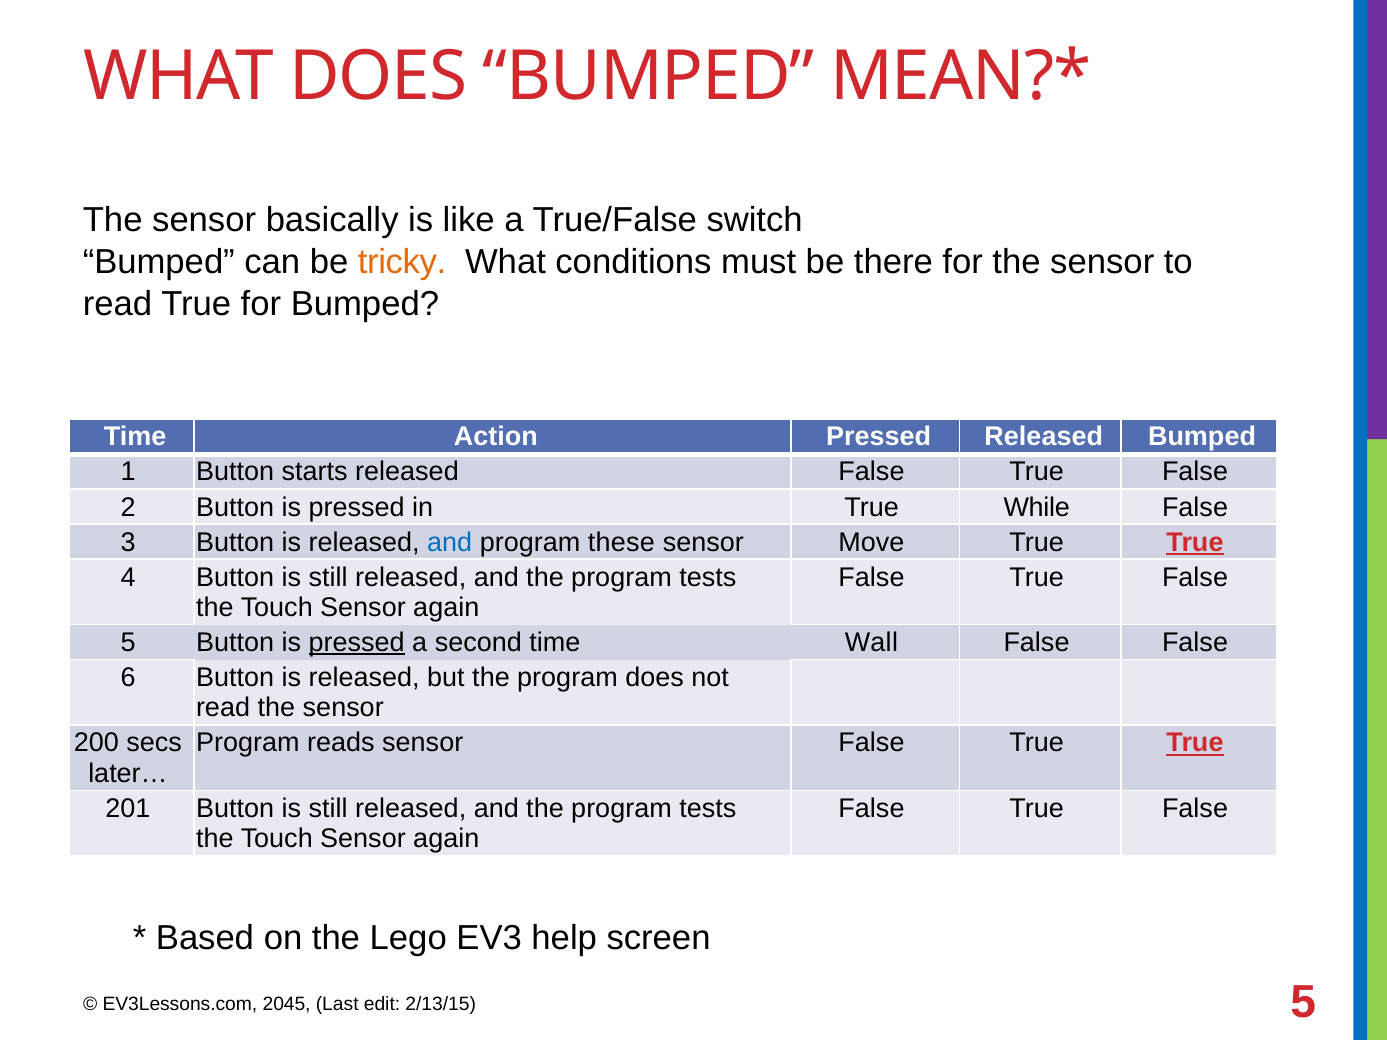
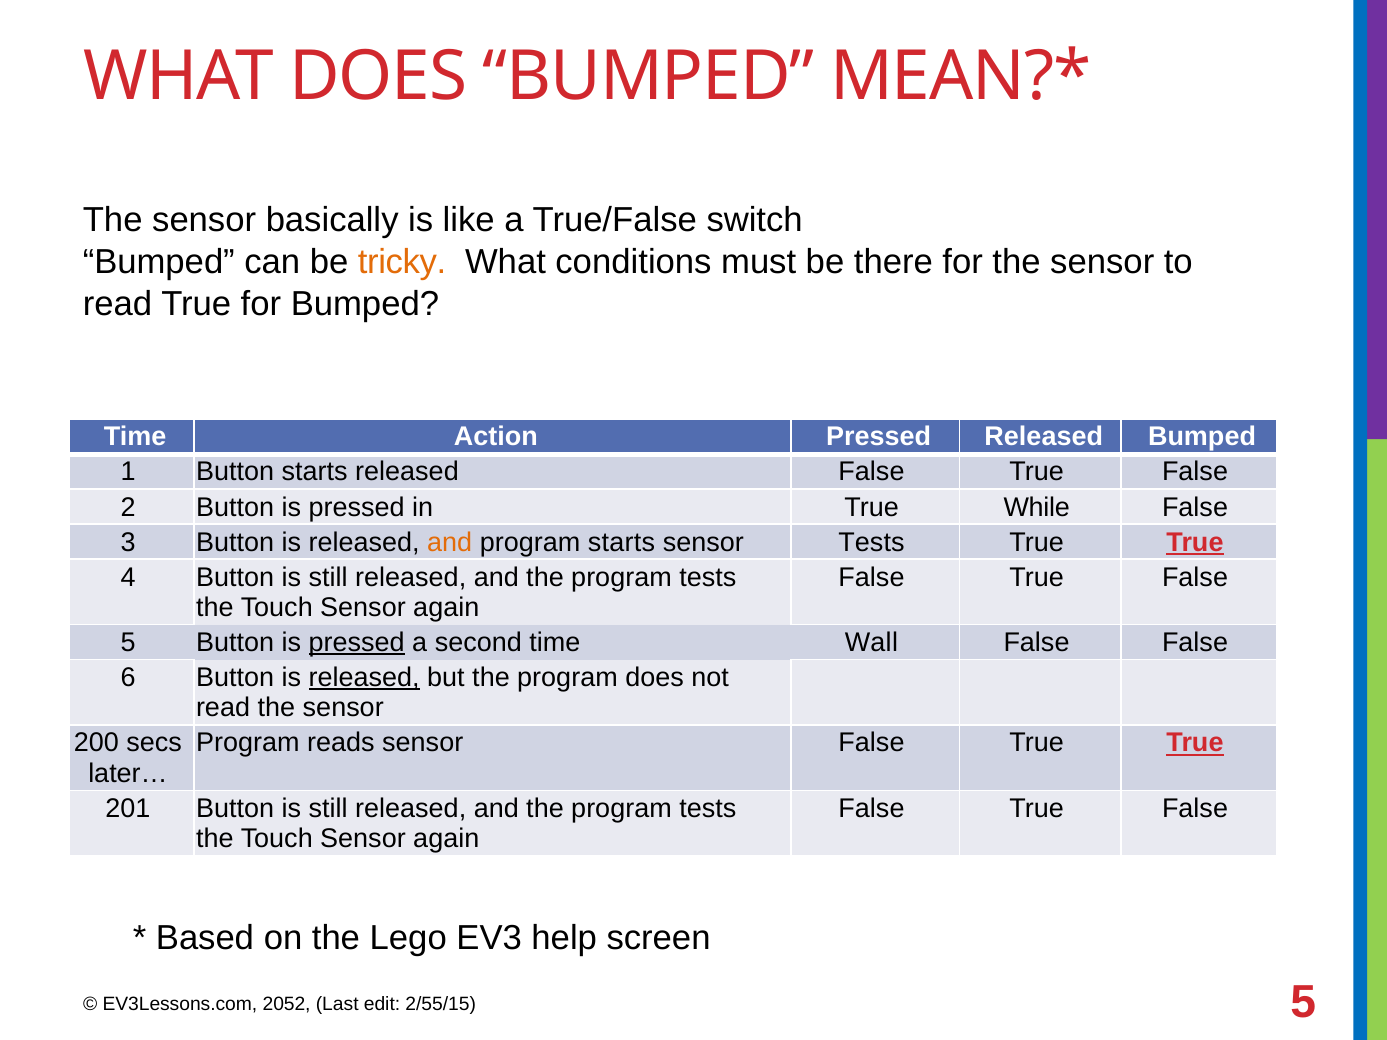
and at (450, 542) colour: blue -> orange
program these: these -> starts
sensor Move: Move -> Tests
released at (364, 678) underline: none -> present
2045: 2045 -> 2052
2/13/15: 2/13/15 -> 2/55/15
